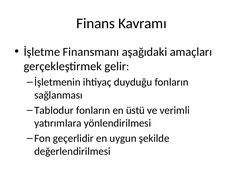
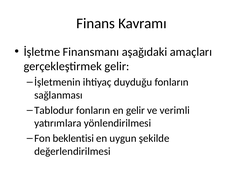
en üstü: üstü -> gelir
geçerlidir: geçerlidir -> beklentisi
